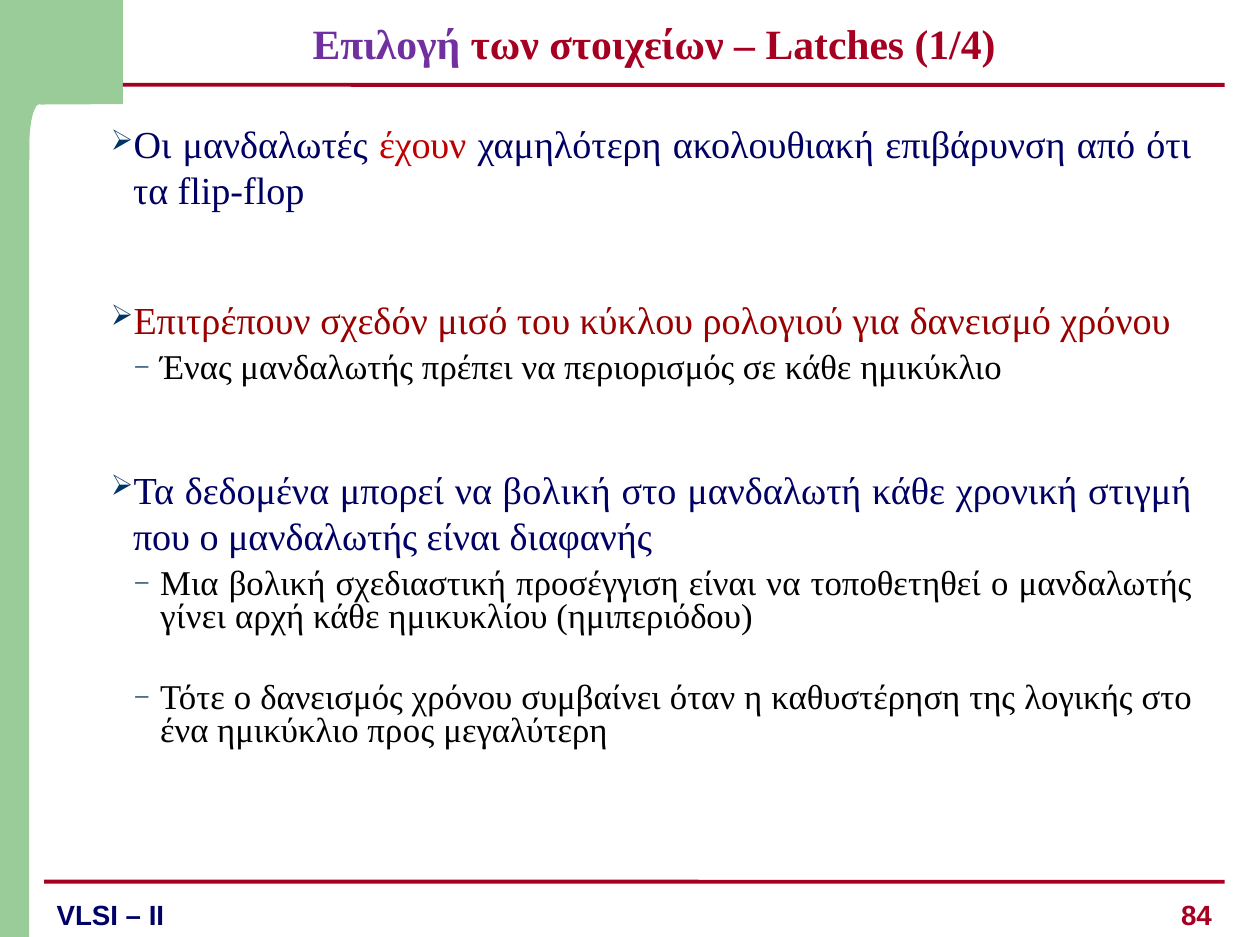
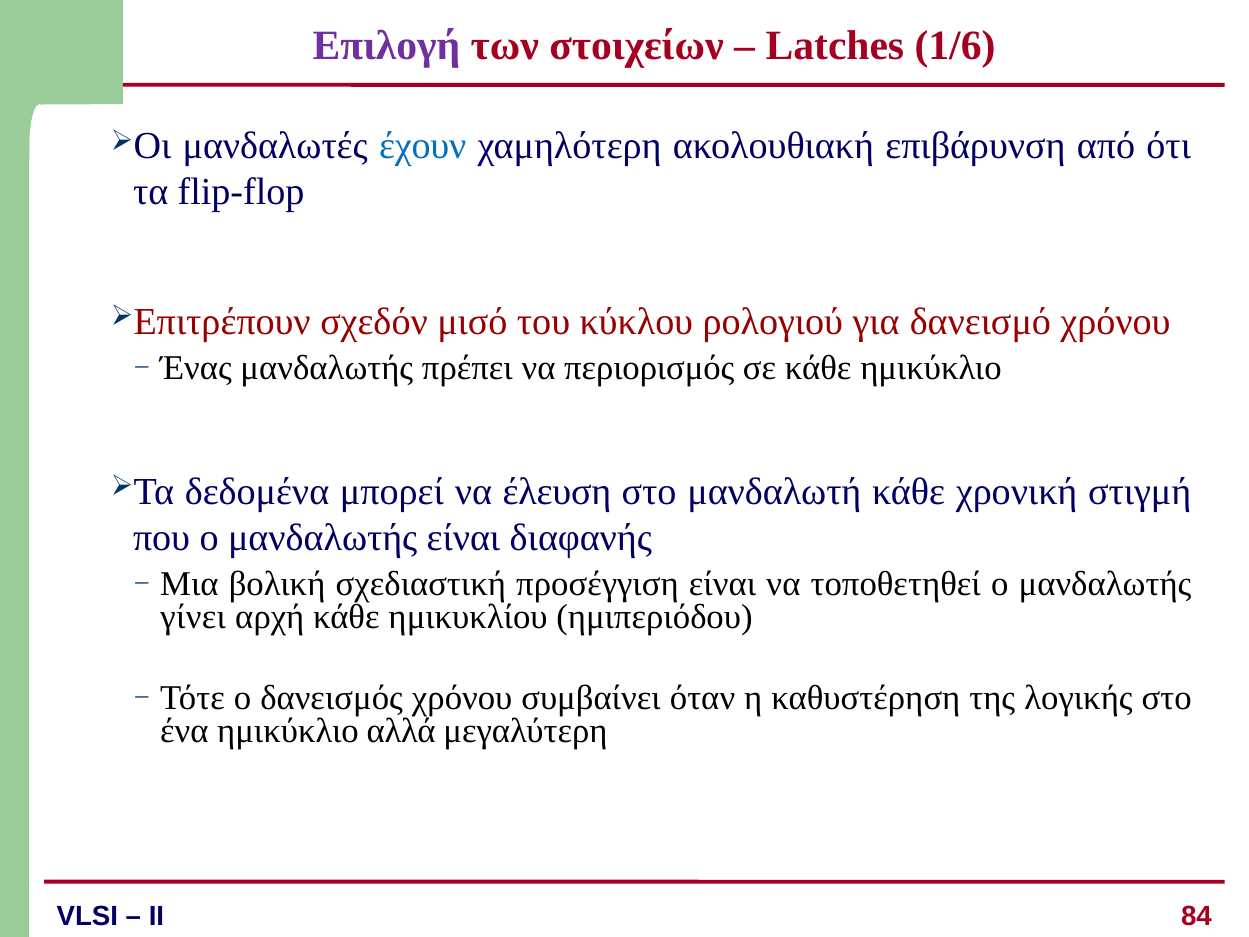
1/4: 1/4 -> 1/6
έχουν colour: red -> blue
να βολική: βολική -> έλευση
προς: προς -> αλλά
